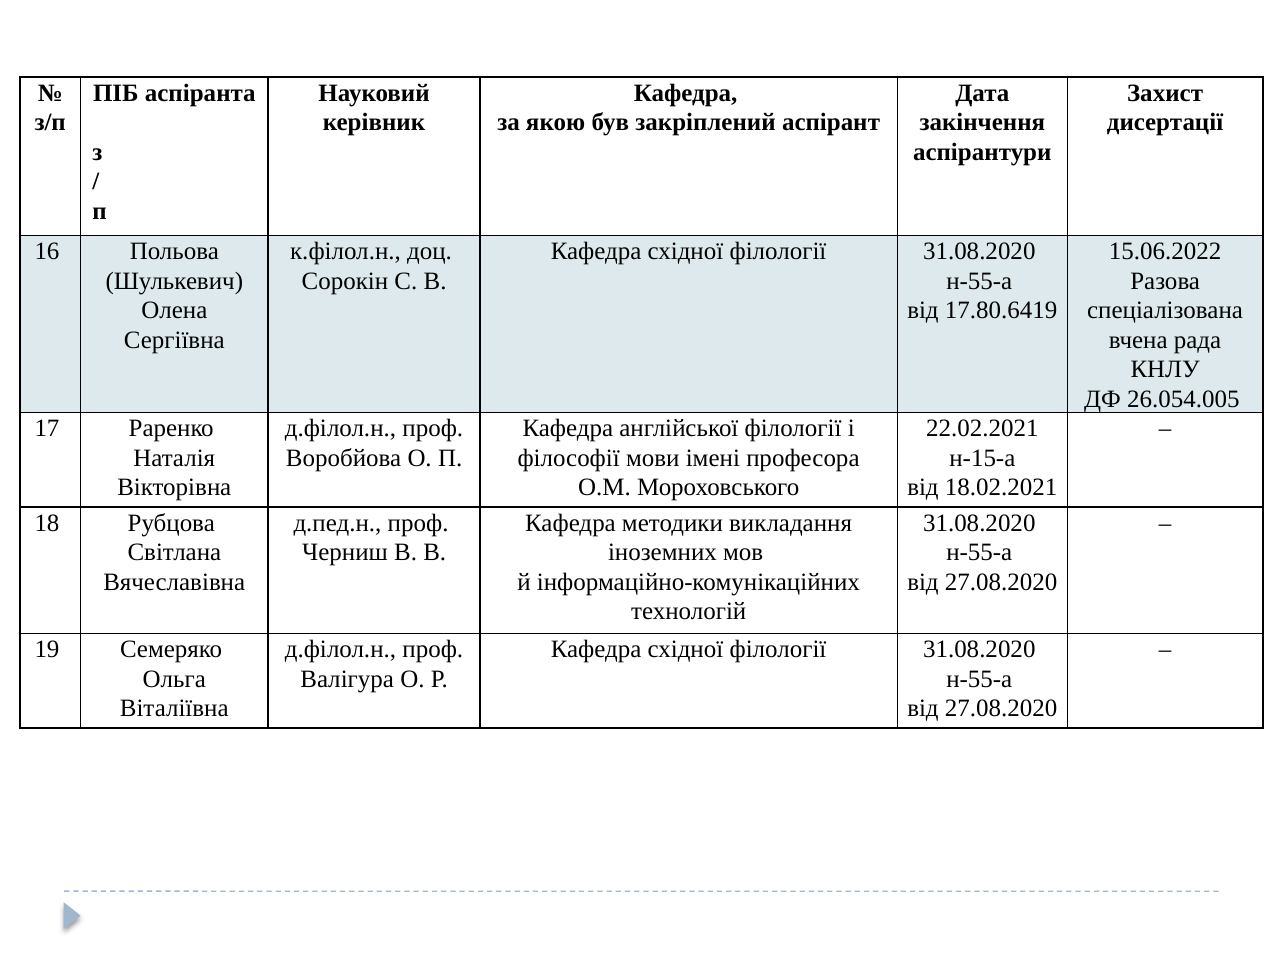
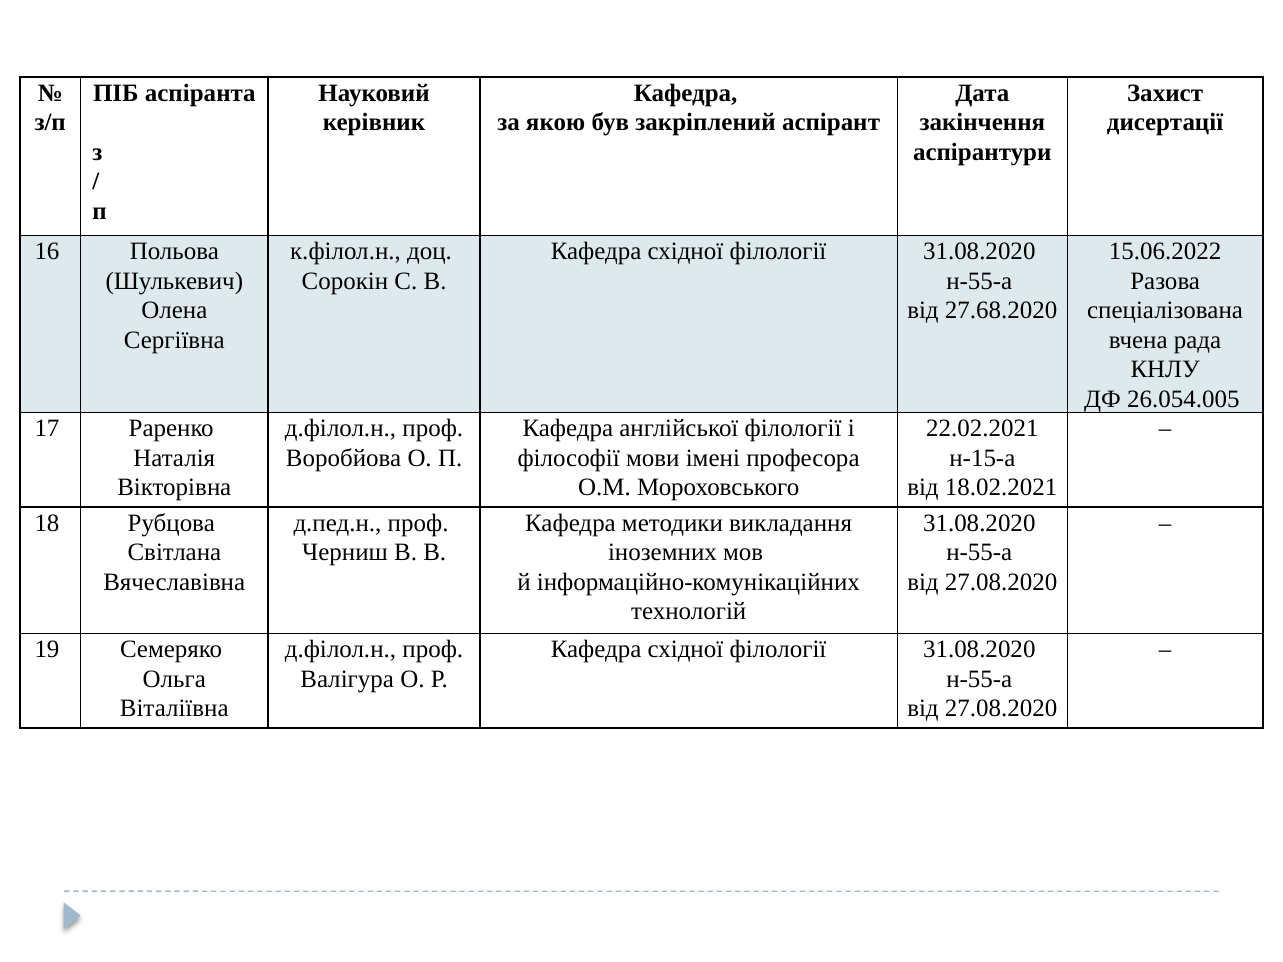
17.80.6419: 17.80.6419 -> 27.68.2020
